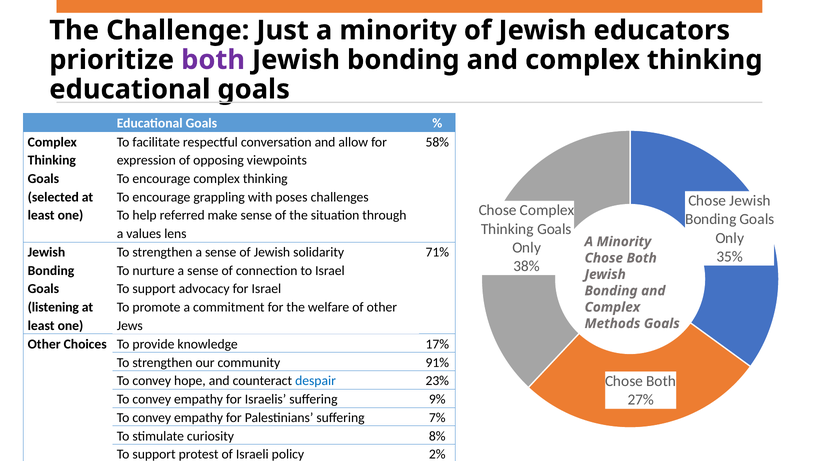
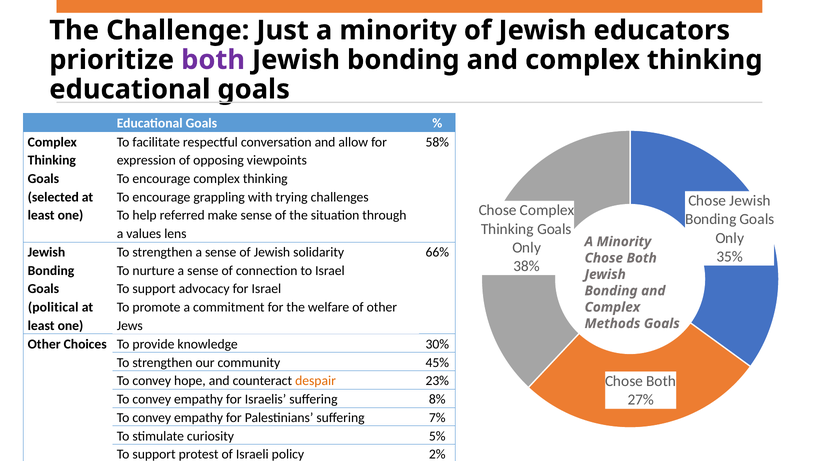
poses: poses -> trying
71%: 71% -> 66%
listening: listening -> political
17%: 17% -> 30%
91%: 91% -> 45%
despair colour: blue -> orange
9%: 9% -> 8%
8%: 8% -> 5%
